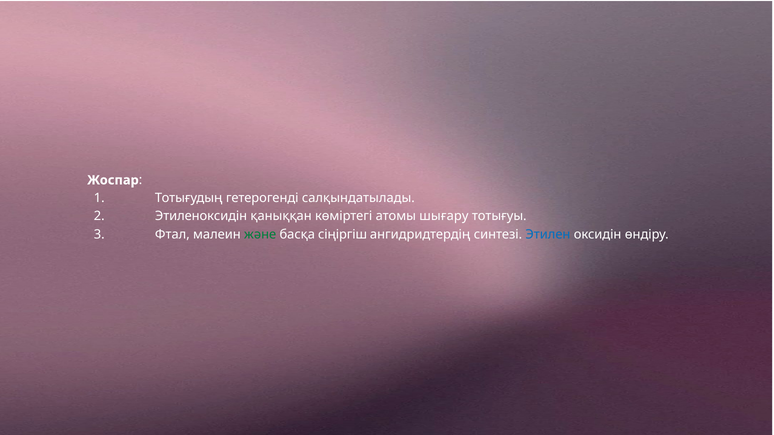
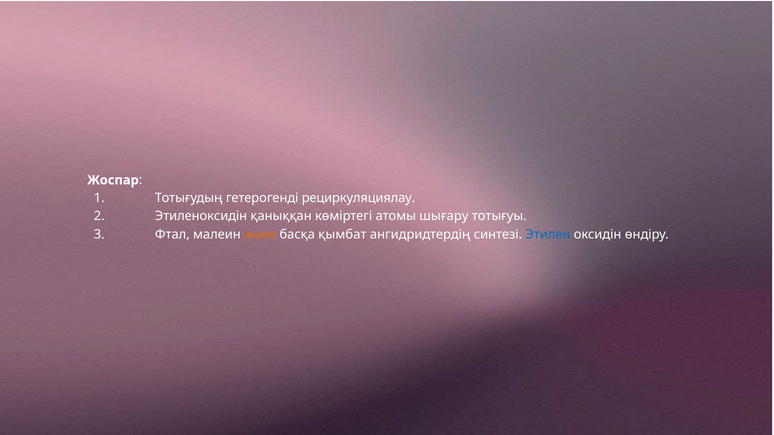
салқындатылады: салқындатылады -> рециркуляциялау
және colour: green -> orange
сіңіргіш: сіңіргіш -> қымбат
